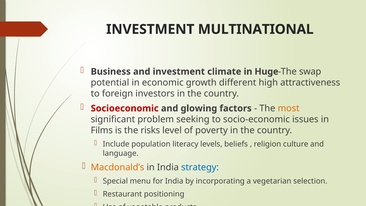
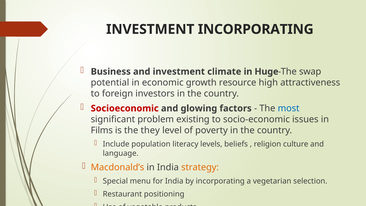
INVESTMENT MULTINATIONAL: MULTINATIONAL -> INCORPORATING
different: different -> resource
most colour: orange -> blue
seeking: seeking -> existing
risks: risks -> they
strategy colour: blue -> orange
